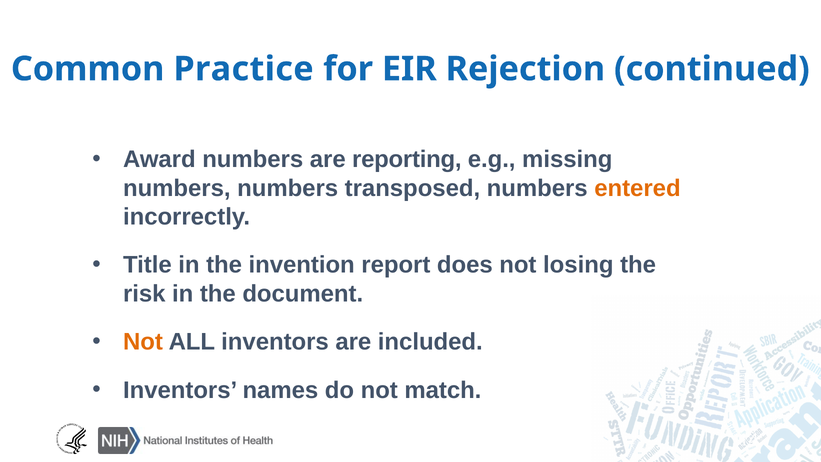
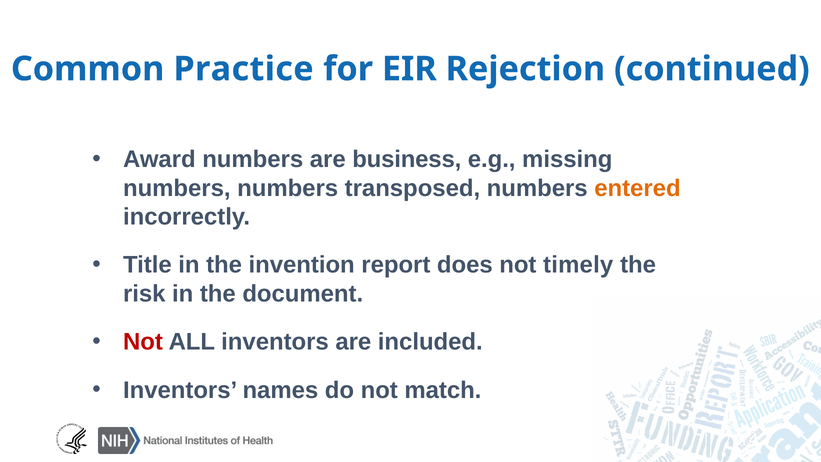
reporting: reporting -> business
losing: losing -> timely
Not at (143, 342) colour: orange -> red
